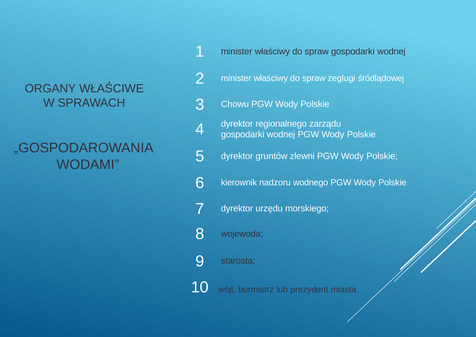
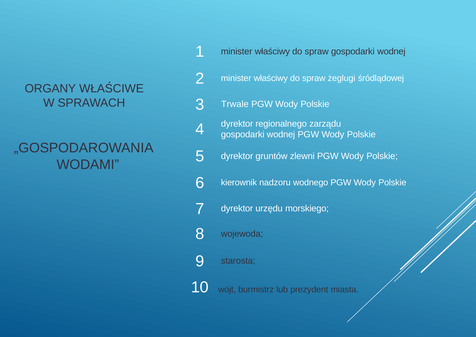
Chowu: Chowu -> Trwale
